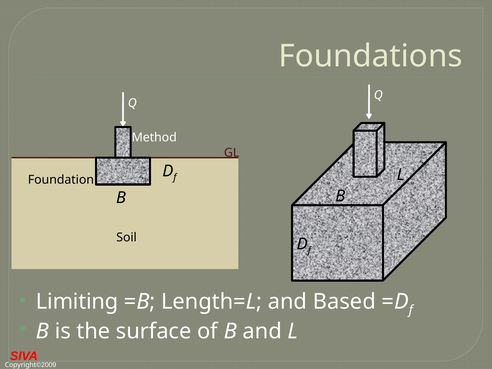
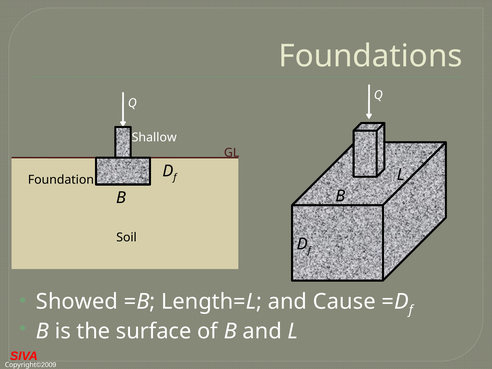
Method: Method -> Shallow
Limiting: Limiting -> Showed
Based: Based -> Cause
